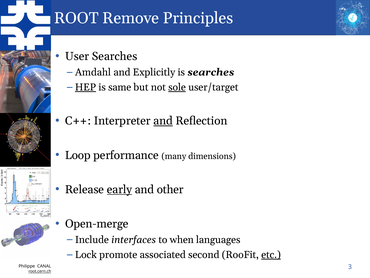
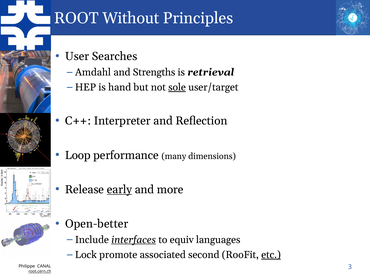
Remove: Remove -> Without
Explicitly: Explicitly -> Strengths
is searches: searches -> retrieval
HEP underline: present -> none
same: same -> hand
and at (163, 121) underline: present -> none
other: other -> more
Open-merge: Open-merge -> Open-better
interfaces underline: none -> present
when: when -> equiv
